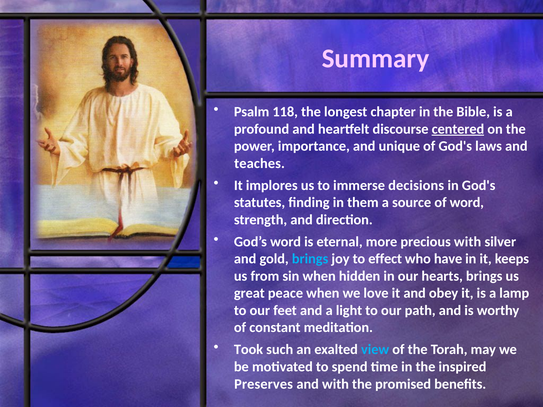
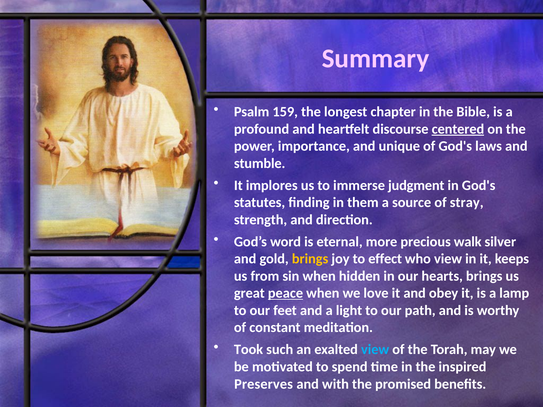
118: 118 -> 159
teaches: teaches -> stumble
decisions: decisions -> judgment
of word: word -> stray
precious with: with -> walk
brings at (310, 259) colour: light blue -> yellow
who have: have -> view
peace underline: none -> present
